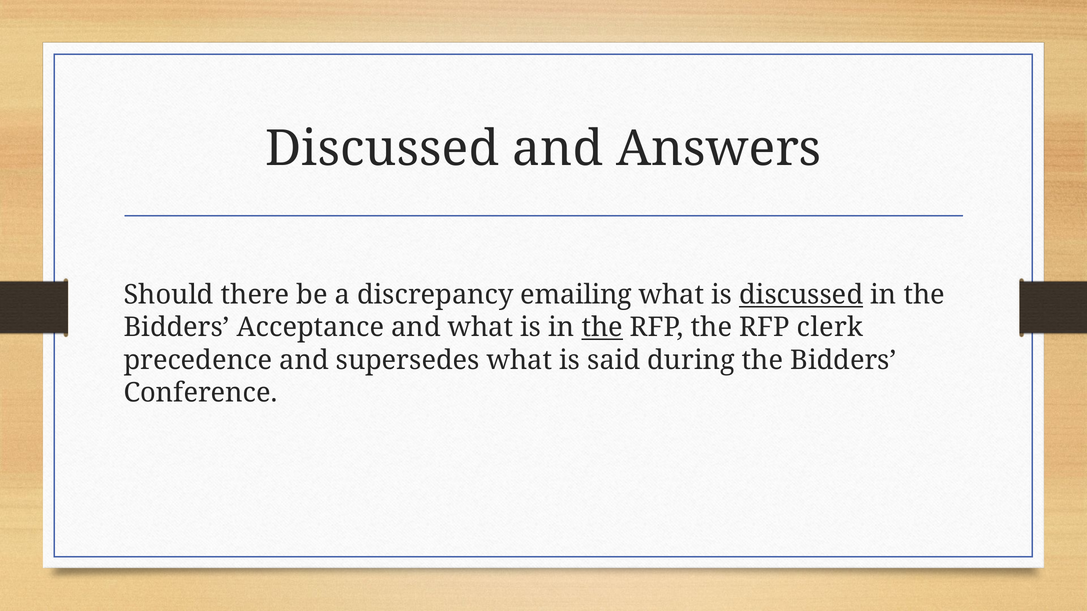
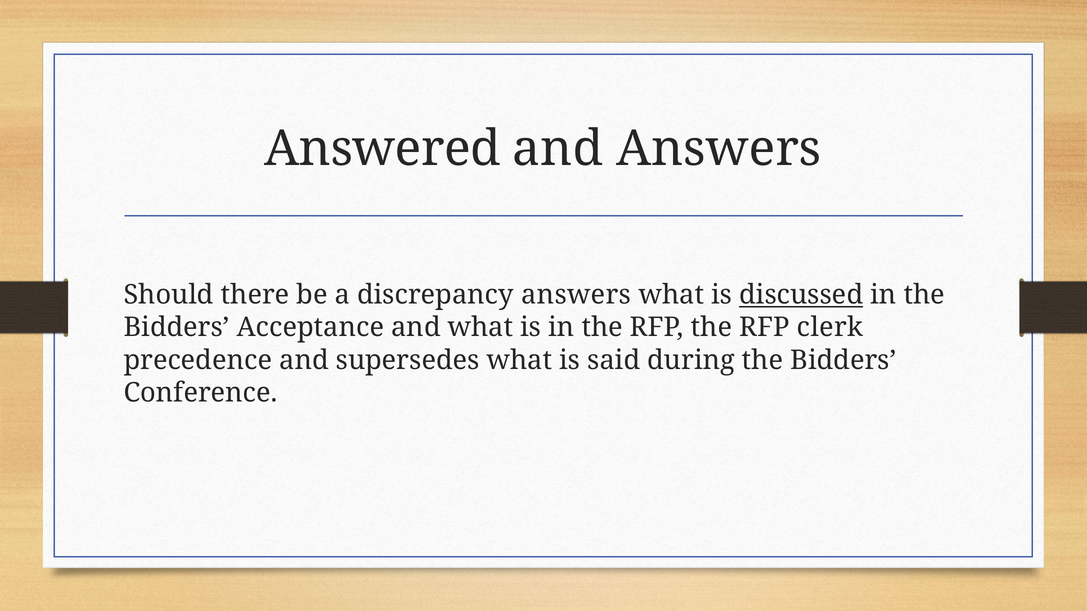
Discussed at (382, 149): Discussed -> Answered
discrepancy emailing: emailing -> answers
the at (602, 328) underline: present -> none
